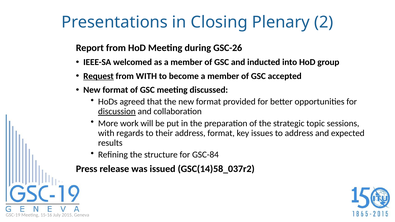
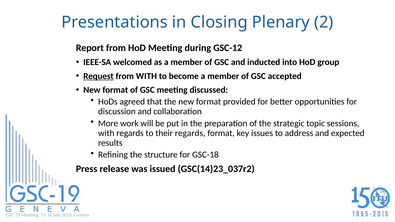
GSC-26: GSC-26 -> GSC-12
discussion underline: present -> none
their address: address -> regards
GSC-84: GSC-84 -> GSC-18
GSC(14)58_037r2: GSC(14)58_037r2 -> GSC(14)23_037r2
